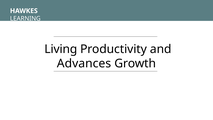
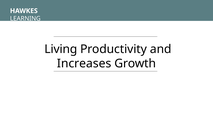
Advances: Advances -> Increases
